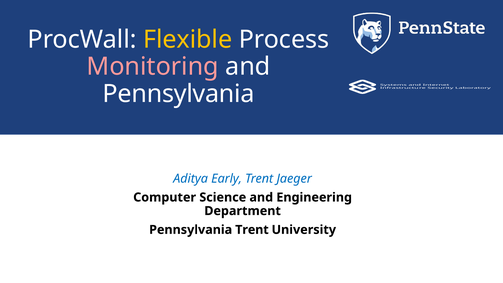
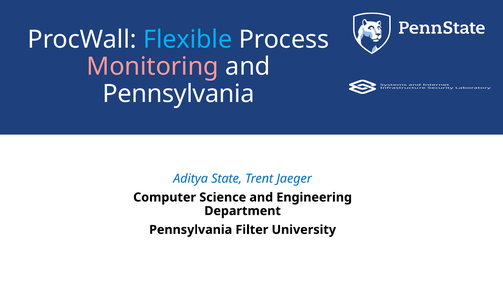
Flexible colour: yellow -> light blue
Early: Early -> State
Pennsylvania Trent: Trent -> Filter
